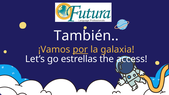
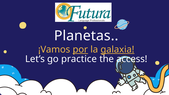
También: También -> Planetas
galaxia underline: none -> present
estrellas: estrellas -> practice
